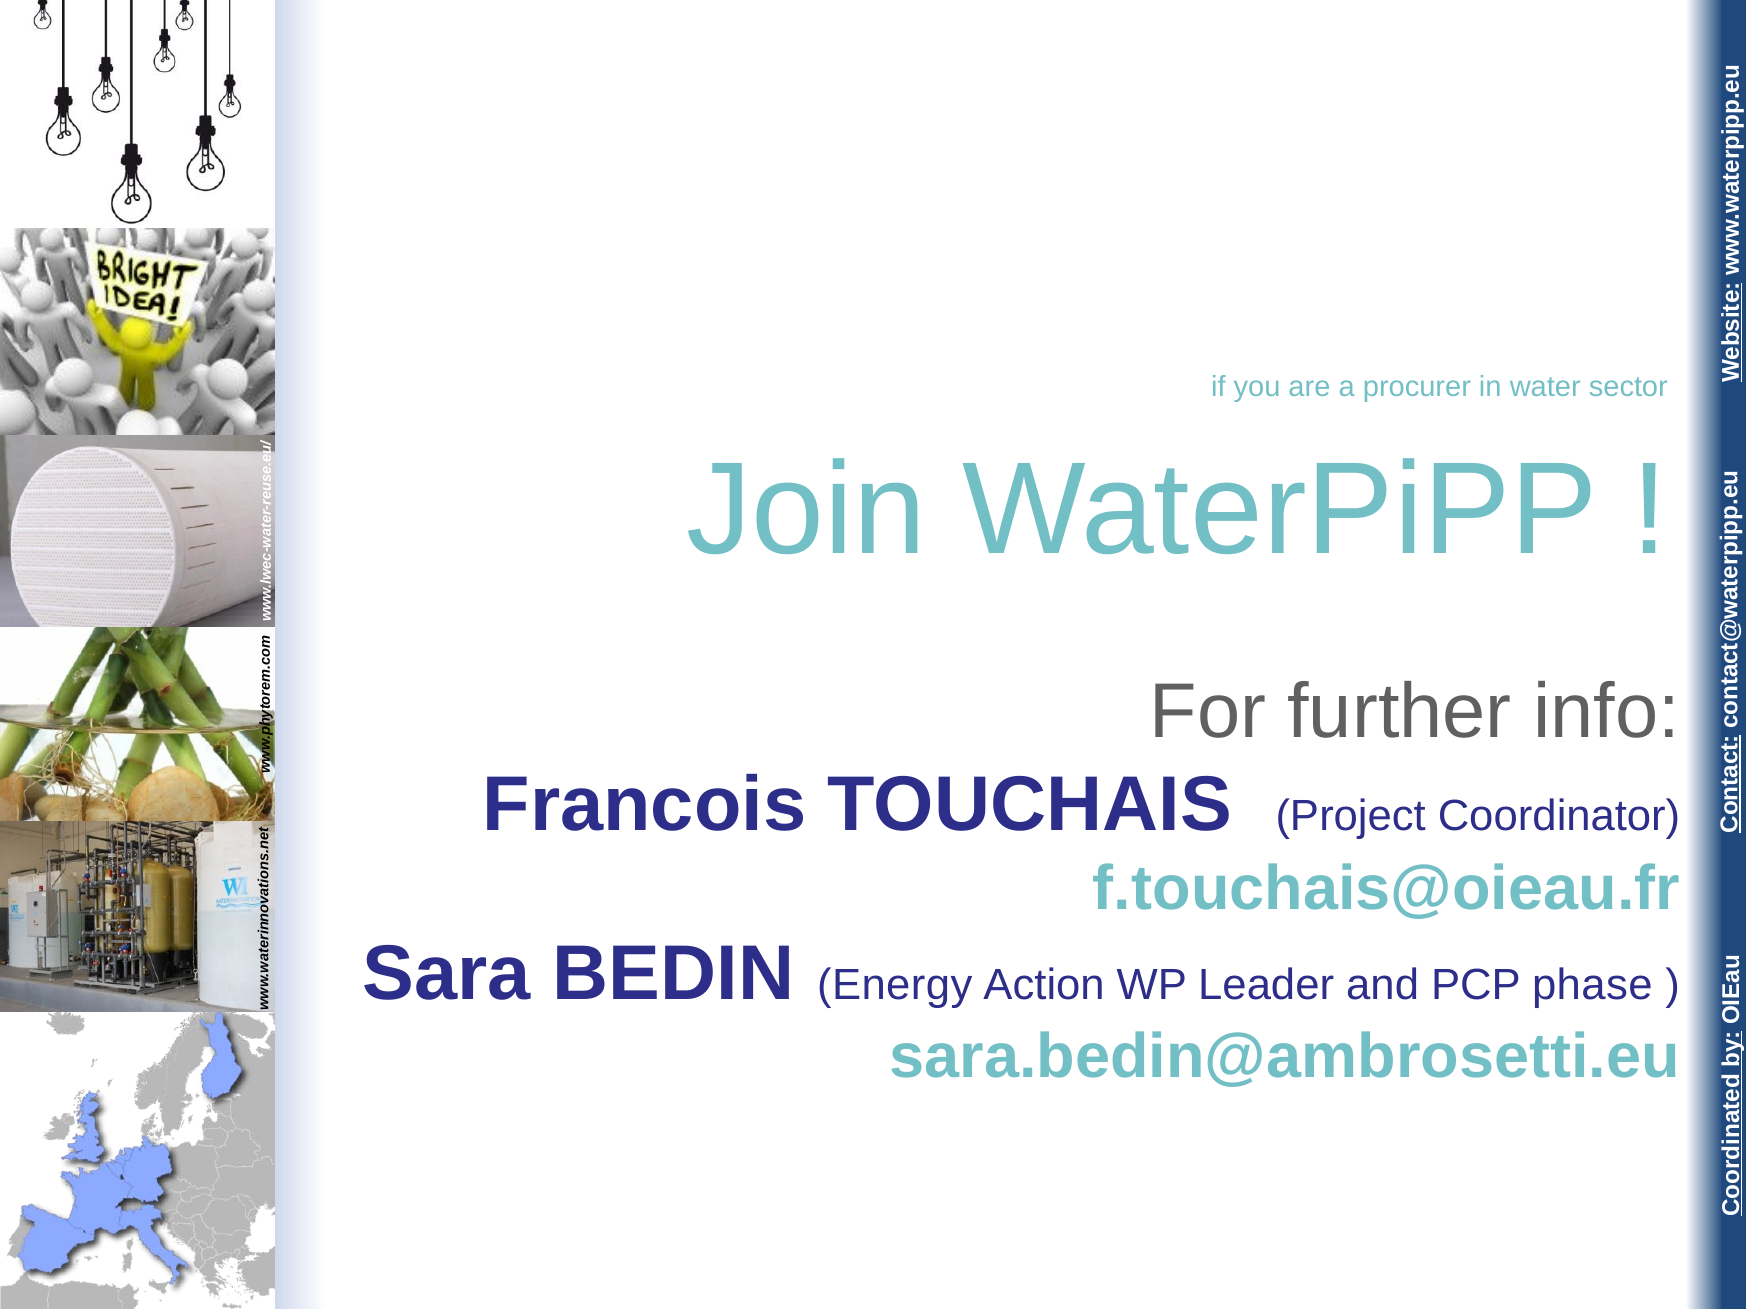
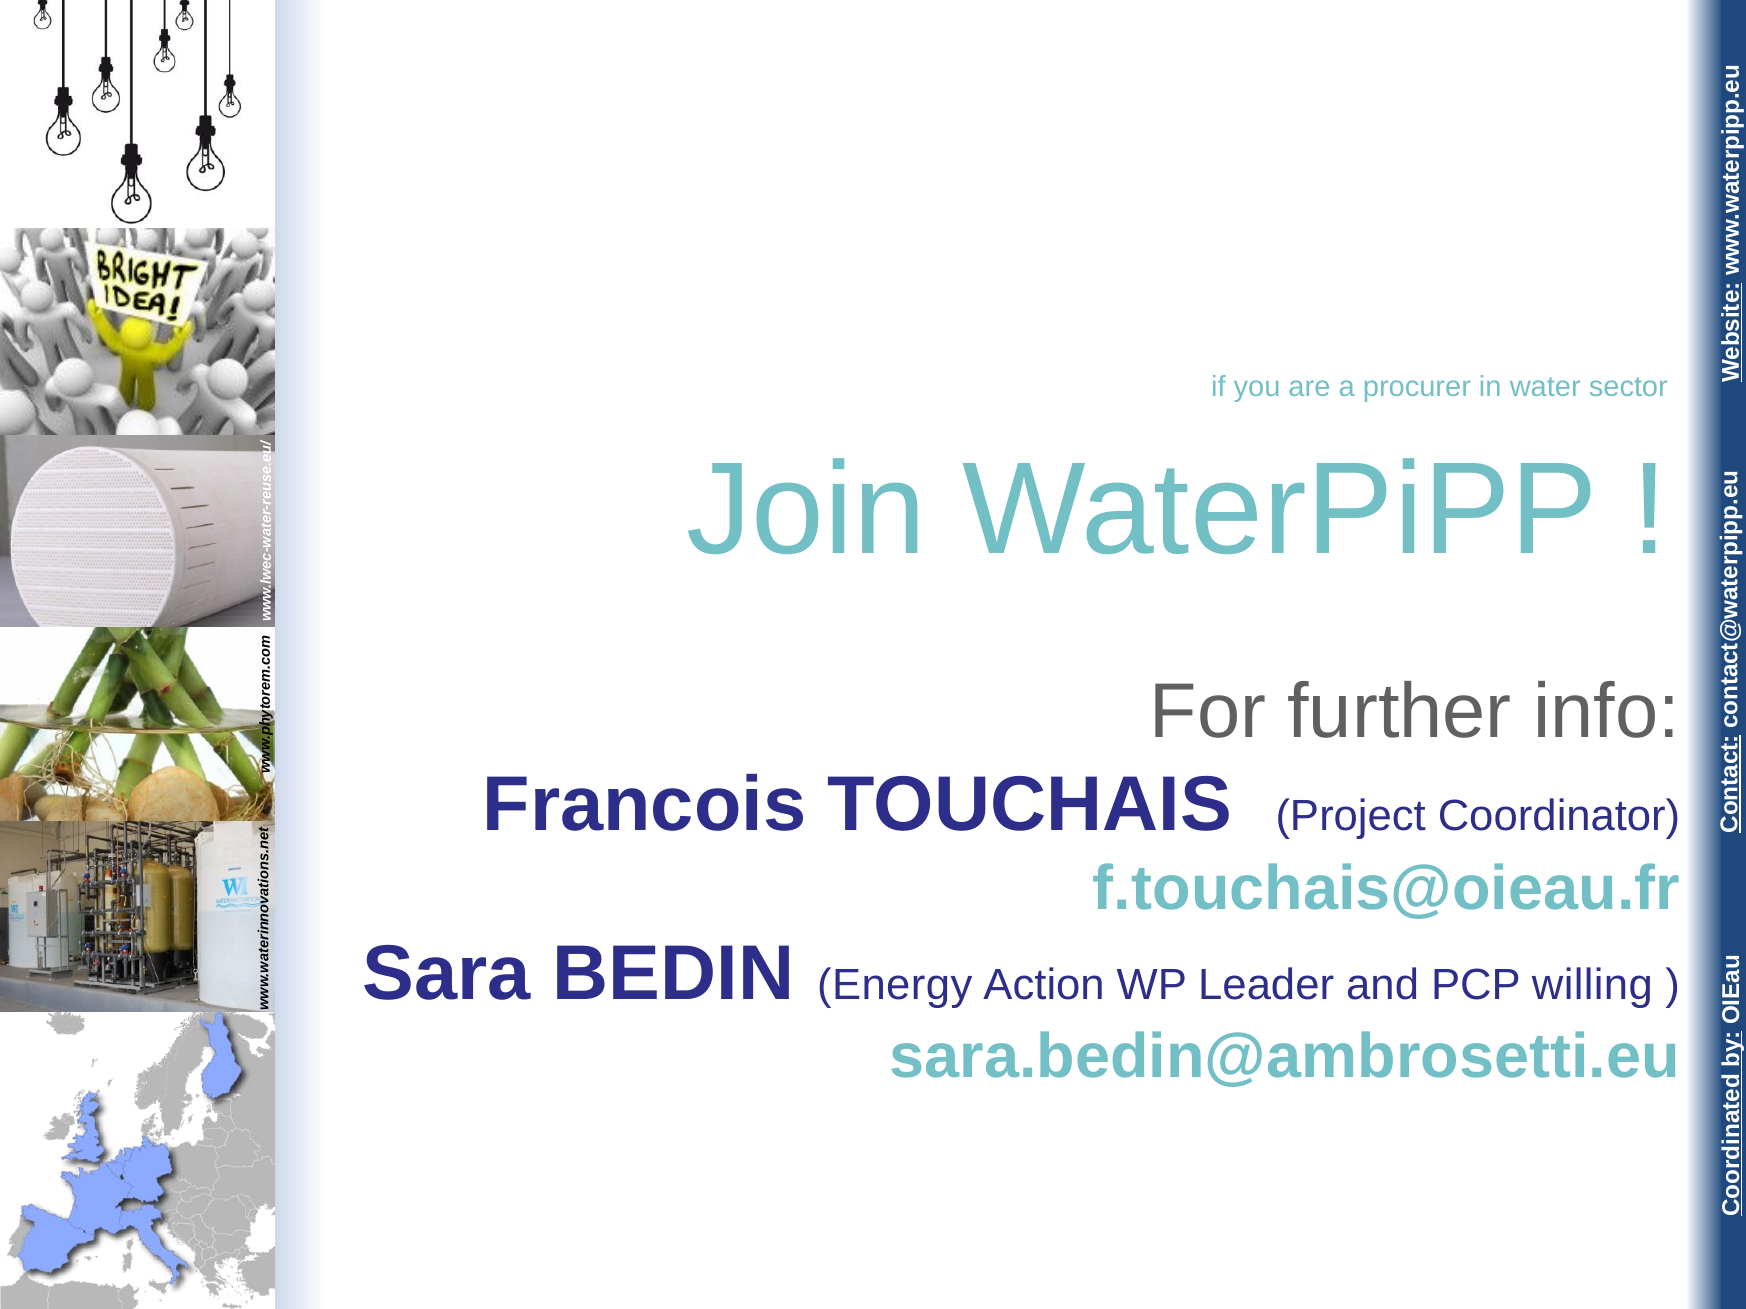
phase: phase -> willing
